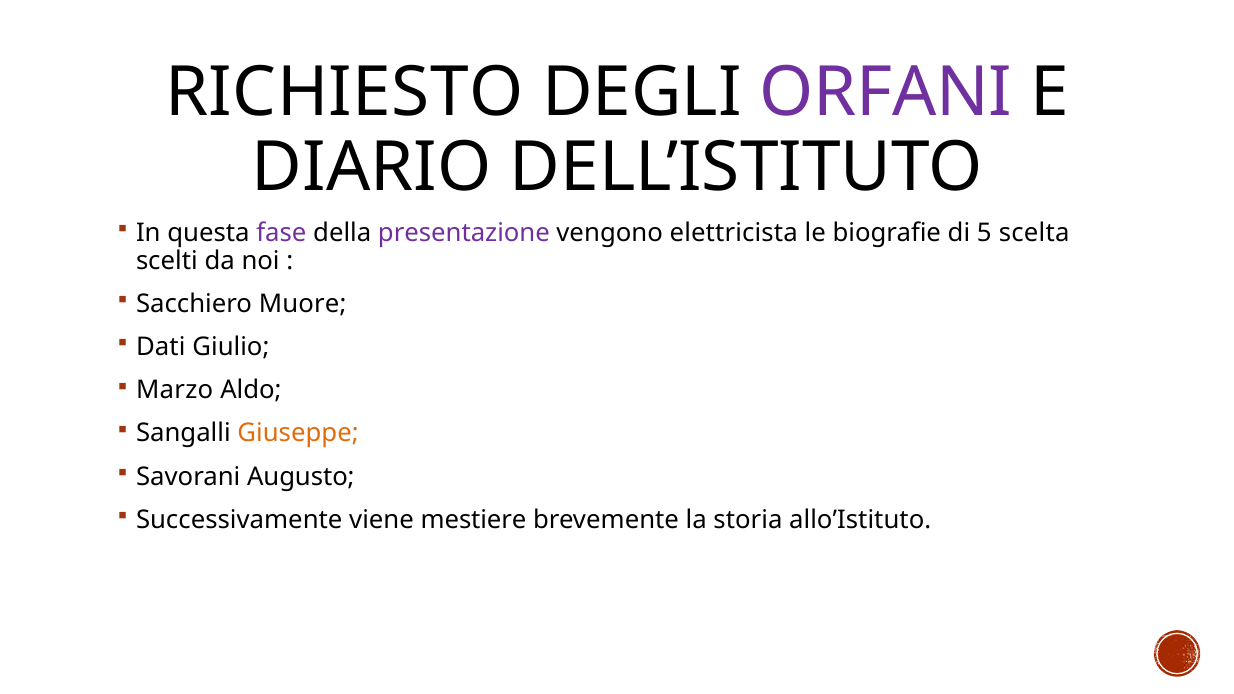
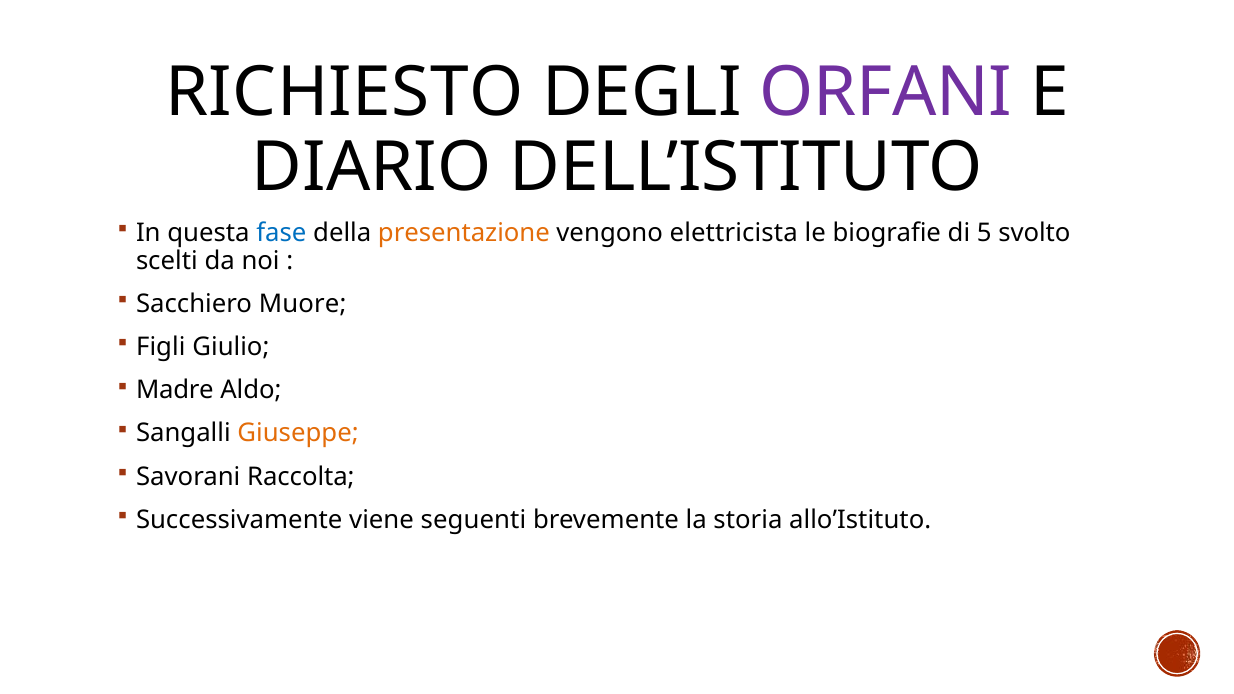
fase colour: purple -> blue
presentazione colour: purple -> orange
scelta: scelta -> svolto
Dati: Dati -> Figli
Marzo: Marzo -> Madre
Augusto: Augusto -> Raccolta
mestiere: mestiere -> seguenti
